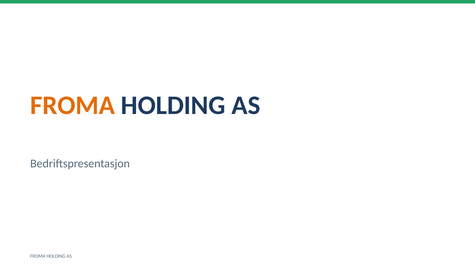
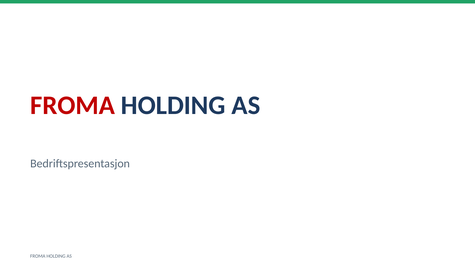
FROMA at (73, 105) colour: orange -> red
